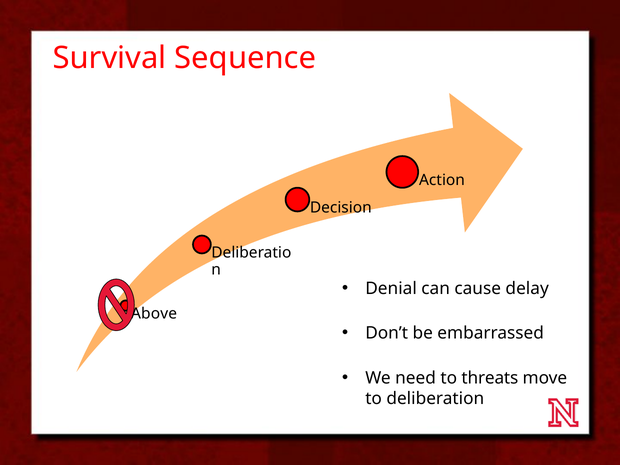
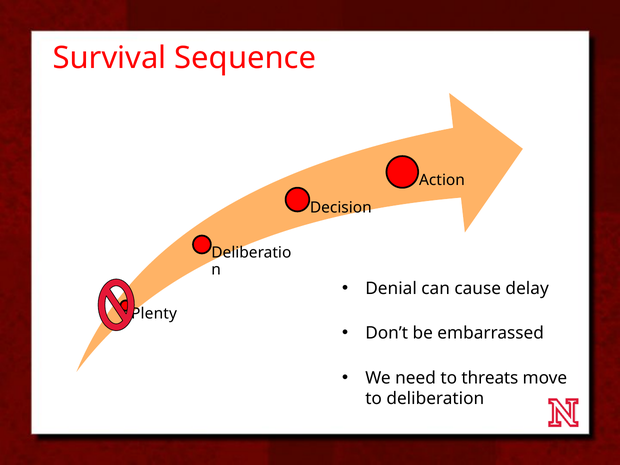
Above: Above -> Plenty
